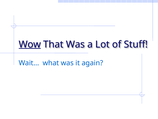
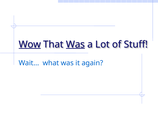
Was at (75, 44) underline: none -> present
